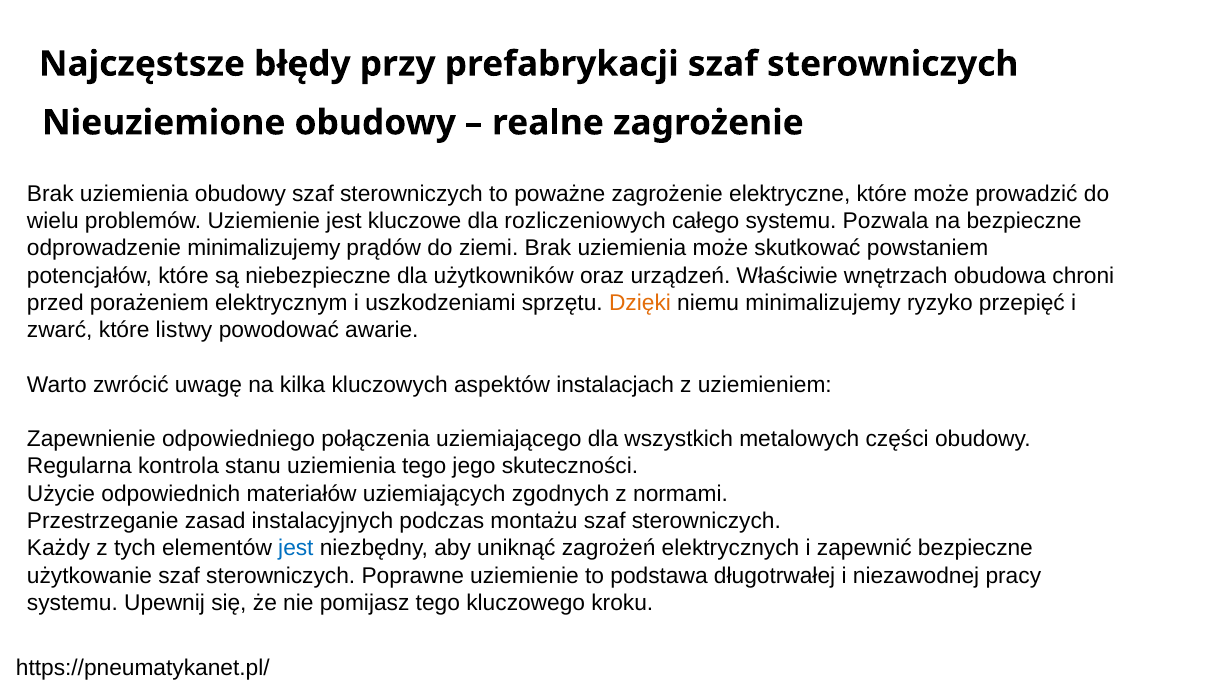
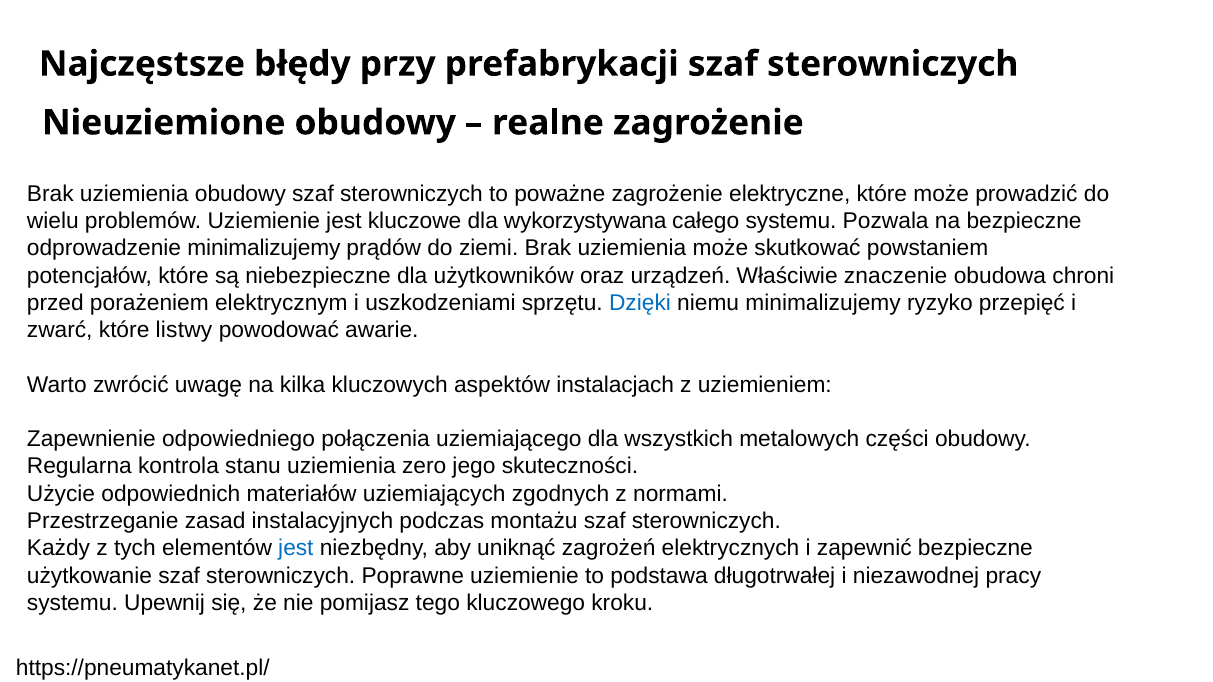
rozliczeniowych: rozliczeniowych -> wykorzystywana
wnętrzach: wnętrzach -> znaczenie
Dzięki colour: orange -> blue
uziemienia tego: tego -> zero
